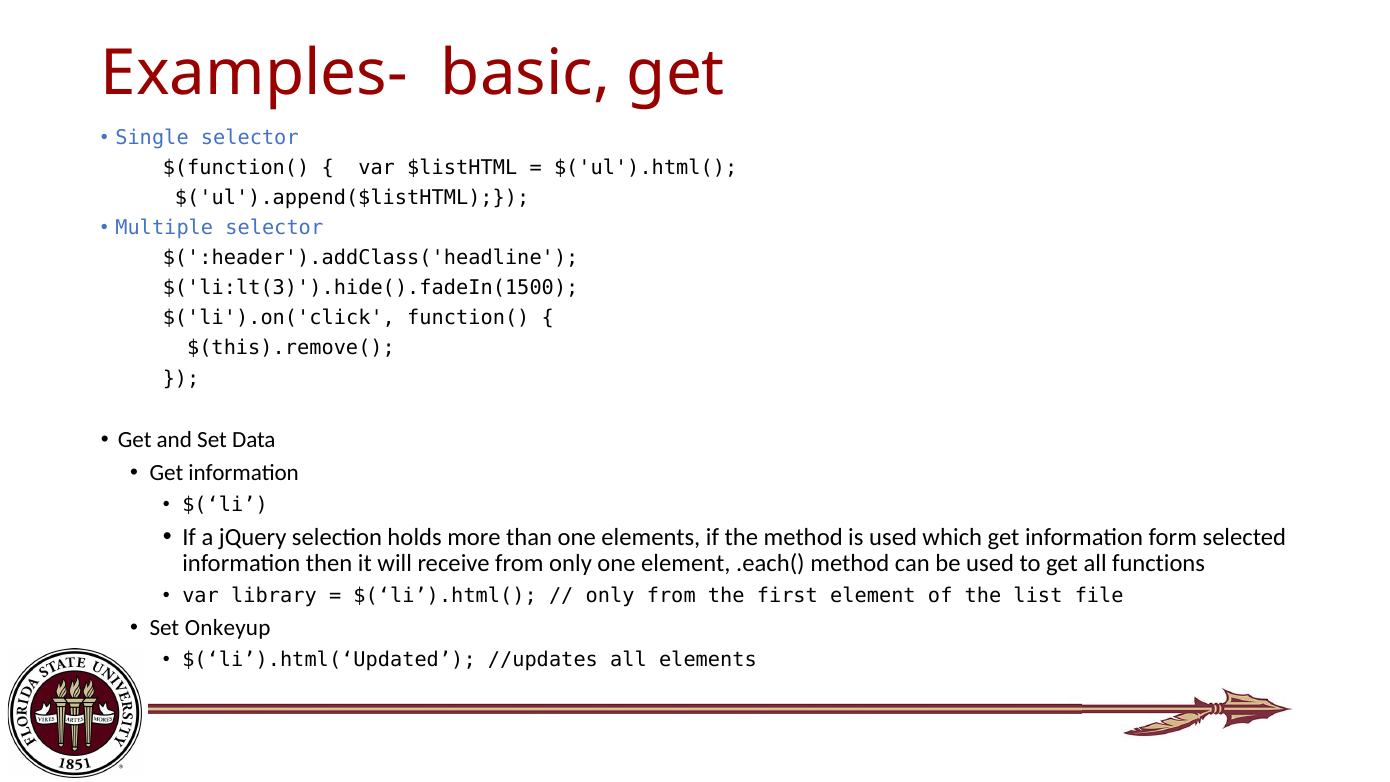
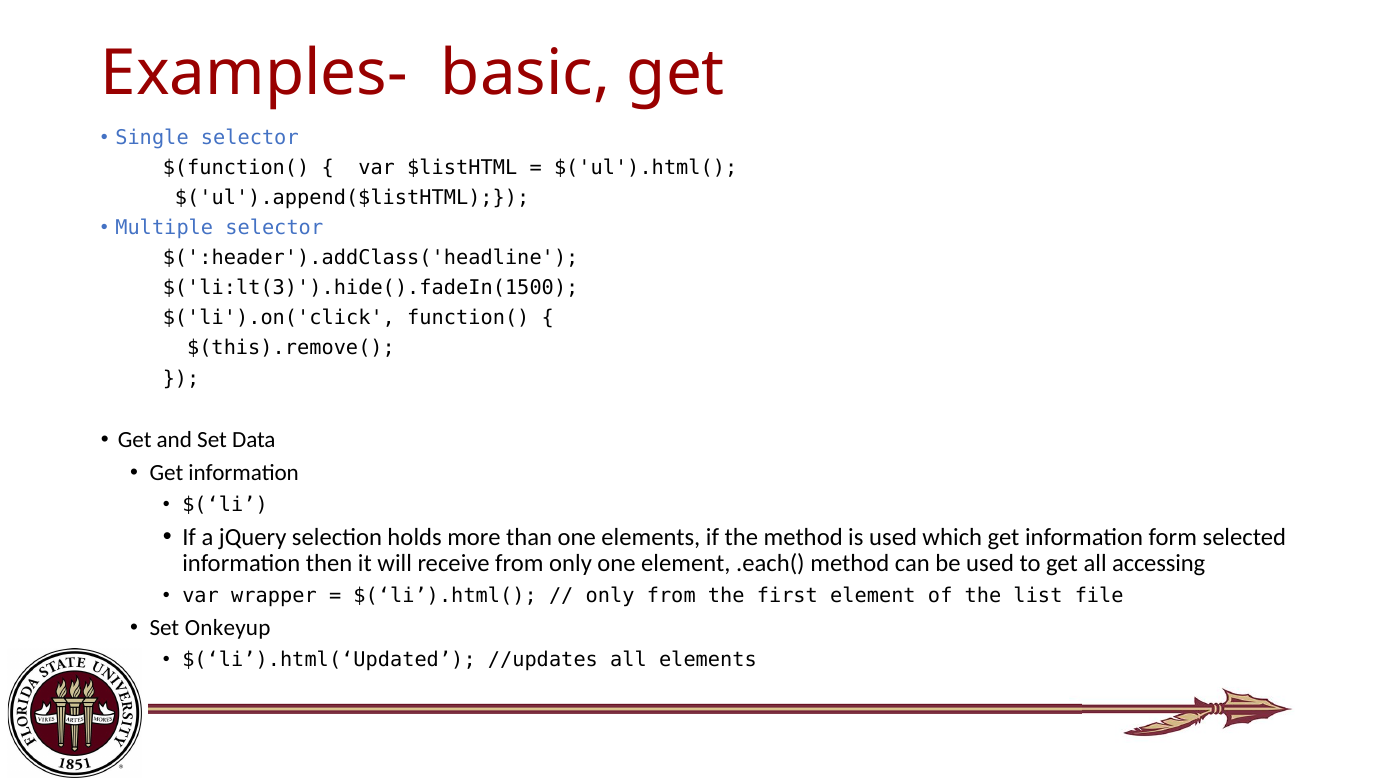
functions: functions -> accessing
library: library -> wrapper
